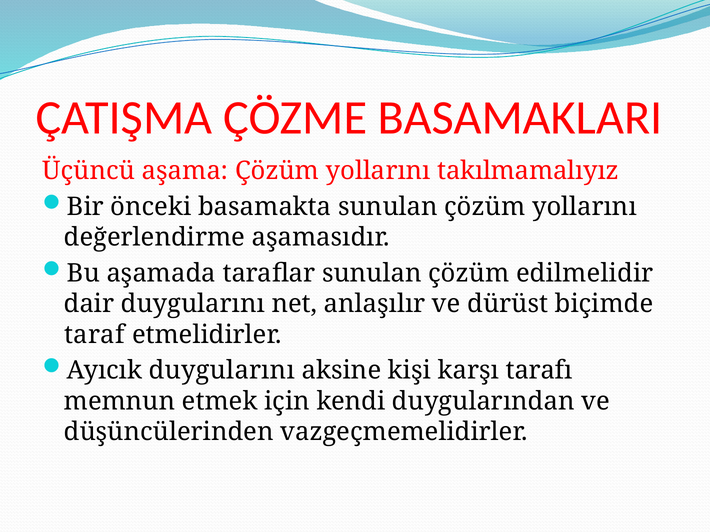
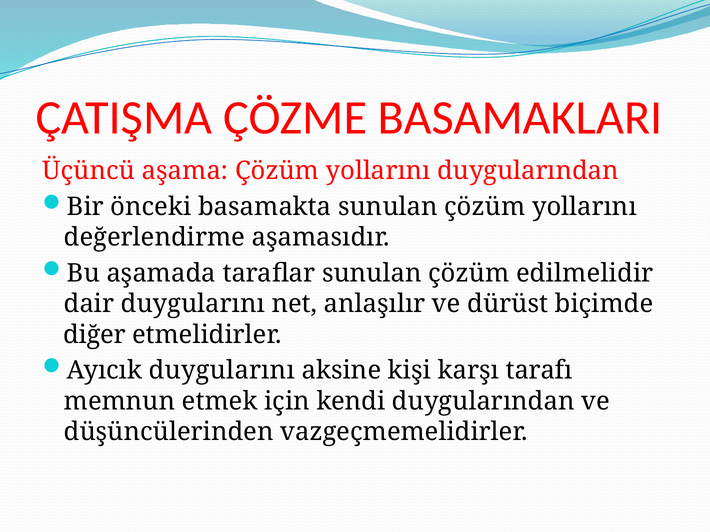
yollarını takılmamalıyız: takılmamalıyız -> duygularından
taraf: taraf -> diğer
